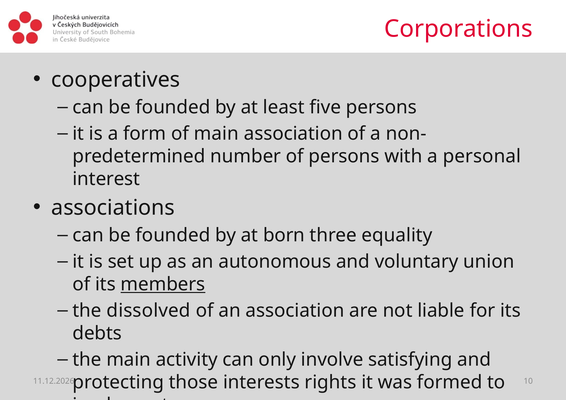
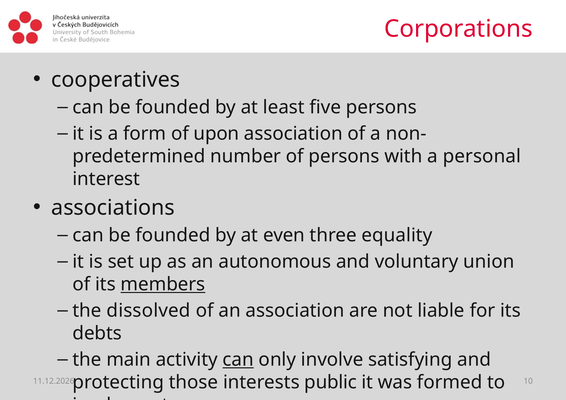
of main: main -> upon
born: born -> even
can at (238, 360) underline: none -> present
rights: rights -> public
